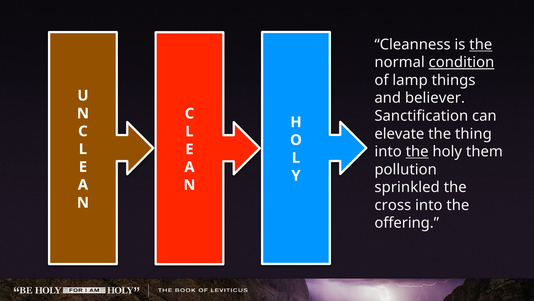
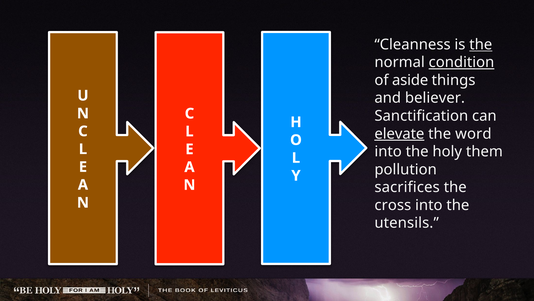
lamp: lamp -> aside
elevate underline: none -> present
thing: thing -> word
the at (417, 151) underline: present -> none
sprinkled: sprinkled -> sacrifices
offering: offering -> utensils
